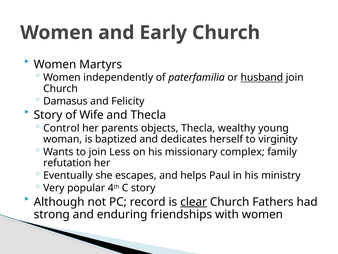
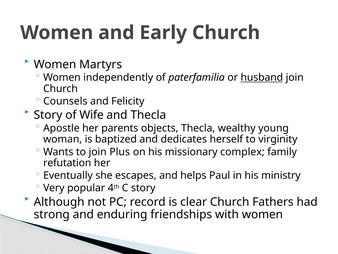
Damasus: Damasus -> Counsels
Control: Control -> Apostle
Less: Less -> Plus
clear underline: present -> none
